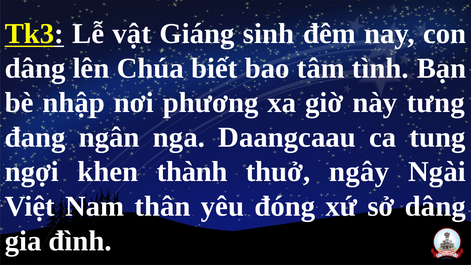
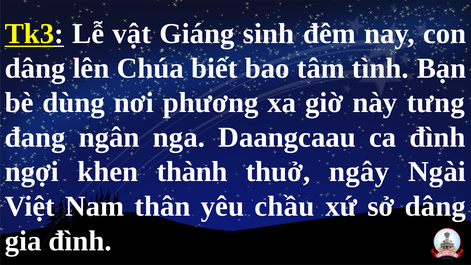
nhập: nhập -> dùng
ca tung: tung -> đình
đóng: đóng -> chầu
